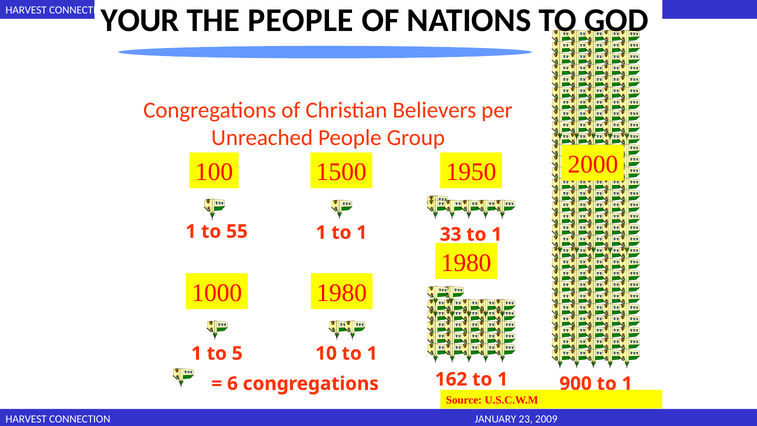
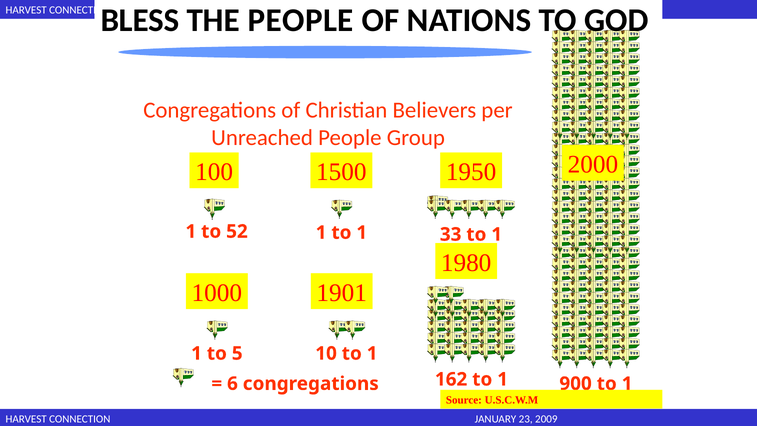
YOUR: YOUR -> BLESS
55: 55 -> 52
1980 at (342, 293): 1980 -> 1901
